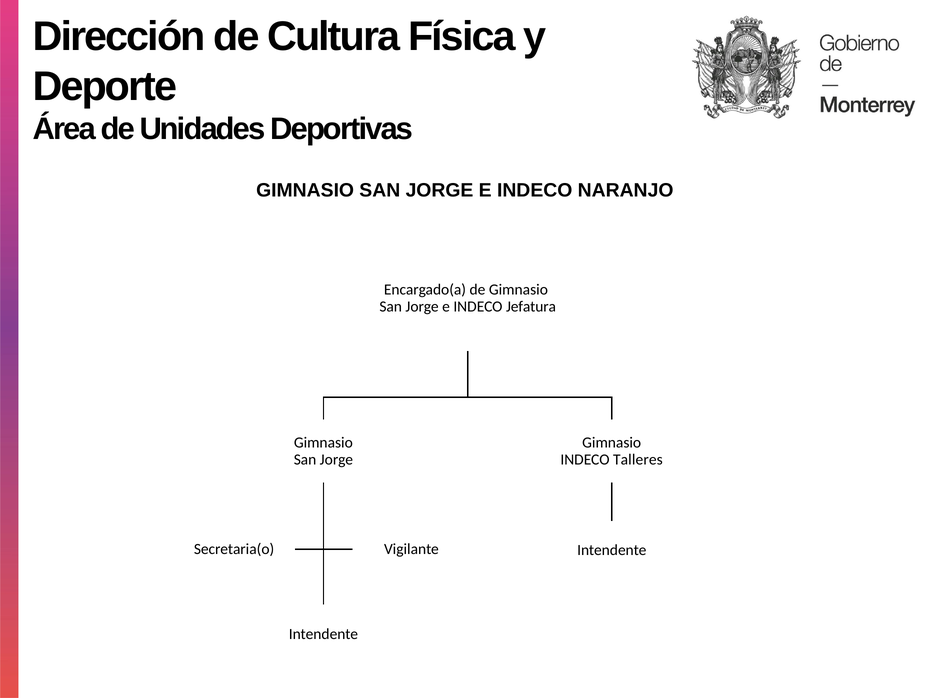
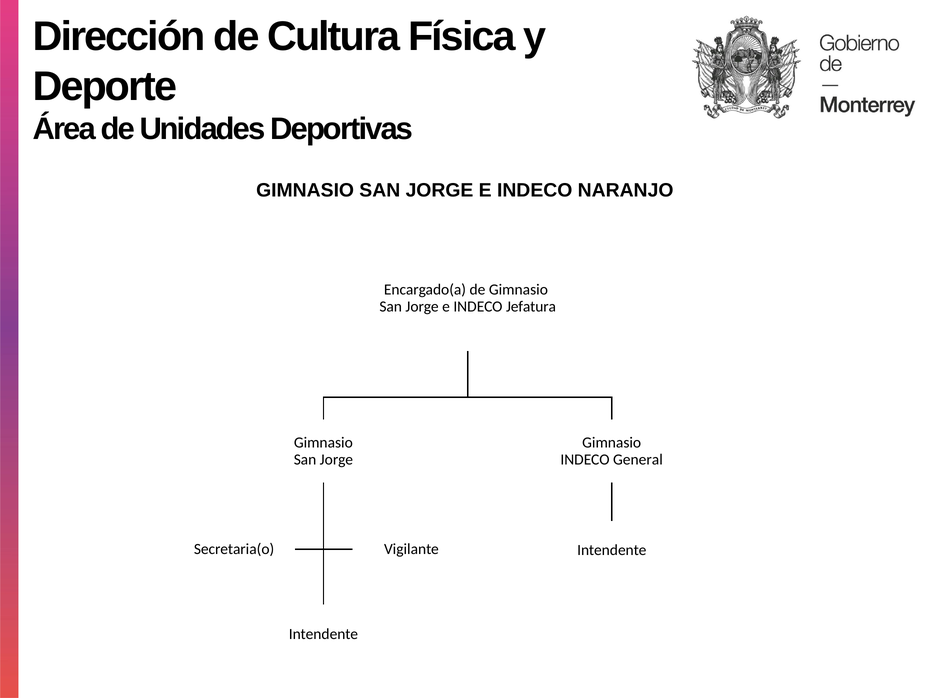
Talleres: Talleres -> General
